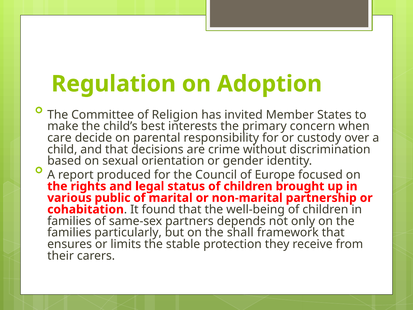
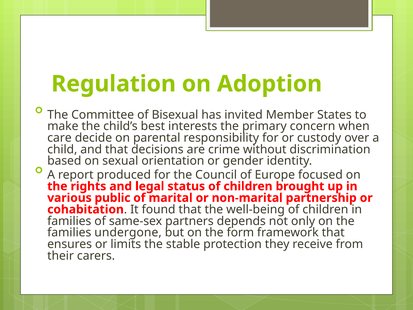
Religion: Religion -> Bisexual
particularly: particularly -> undergone
shall: shall -> form
